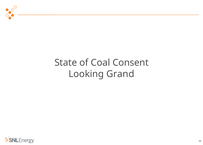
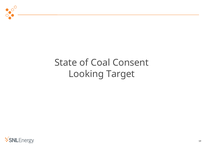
Grand: Grand -> Target
